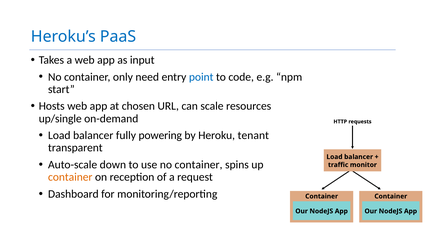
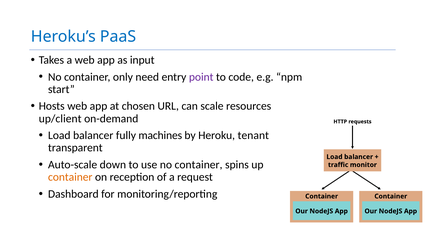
point colour: blue -> purple
up/single: up/single -> up/client
powering: powering -> machines
